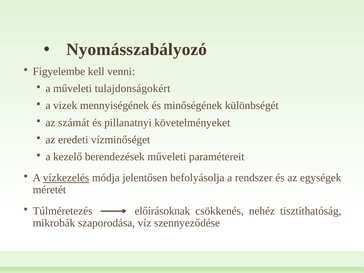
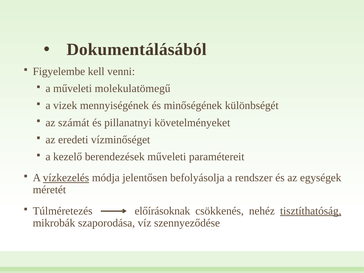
Nyomásszabályozó: Nyomásszabályozó -> Dokumentálásából
tulajdonságokért: tulajdonságokért -> molekulatömegű
tisztíthatóság underline: none -> present
